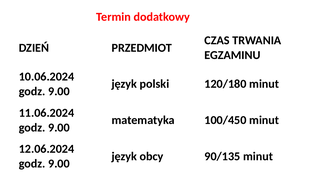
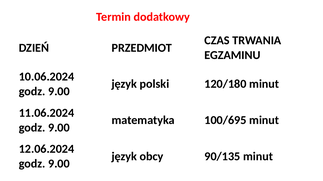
100/450: 100/450 -> 100/695
